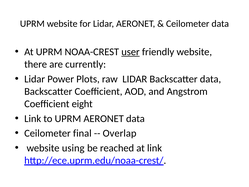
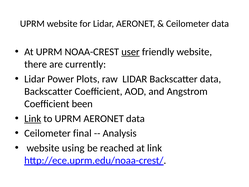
eight: eight -> been
Link at (33, 118) underline: none -> present
Overlap: Overlap -> Analysis
